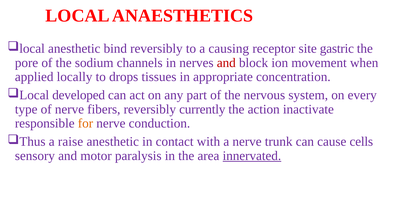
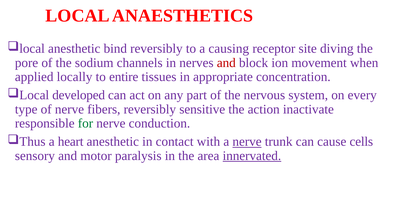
gastric: gastric -> diving
drops: drops -> entire
currently: currently -> sensitive
for colour: orange -> green
raise: raise -> heart
nerve at (247, 142) underline: none -> present
